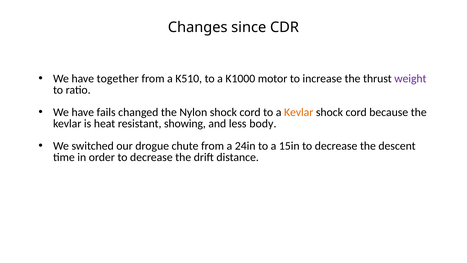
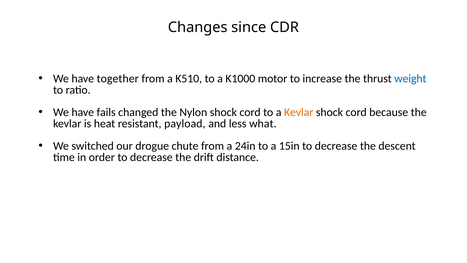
weight colour: purple -> blue
showing: showing -> payload
body: body -> what
